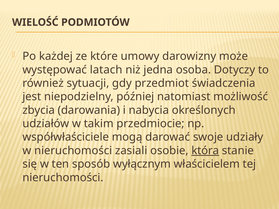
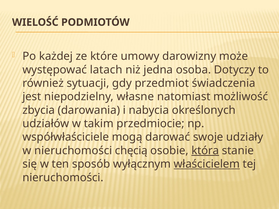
później: później -> własne
zasiali: zasiali -> chęcią
właścicielem underline: none -> present
